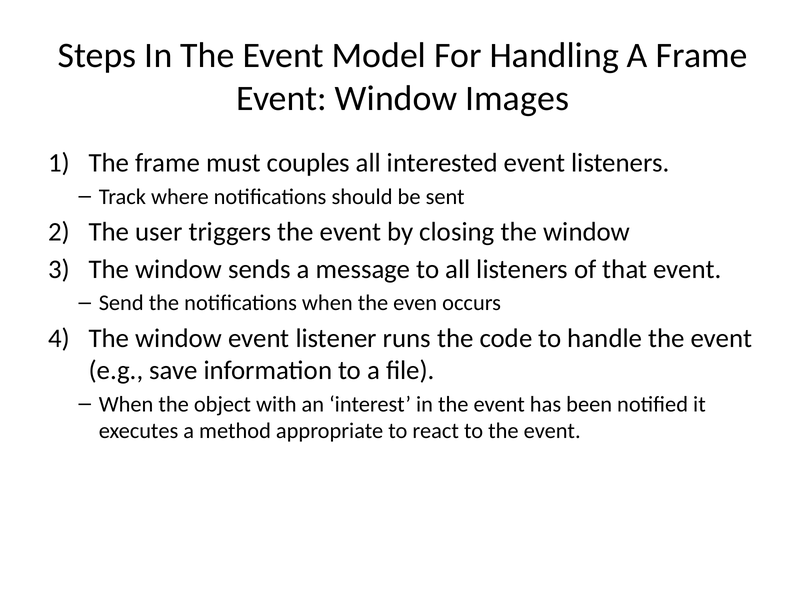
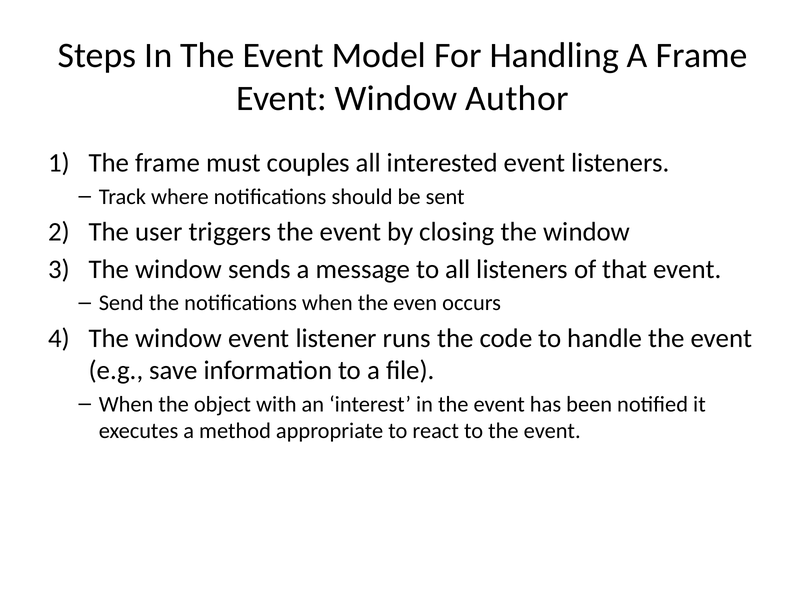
Images: Images -> Author
